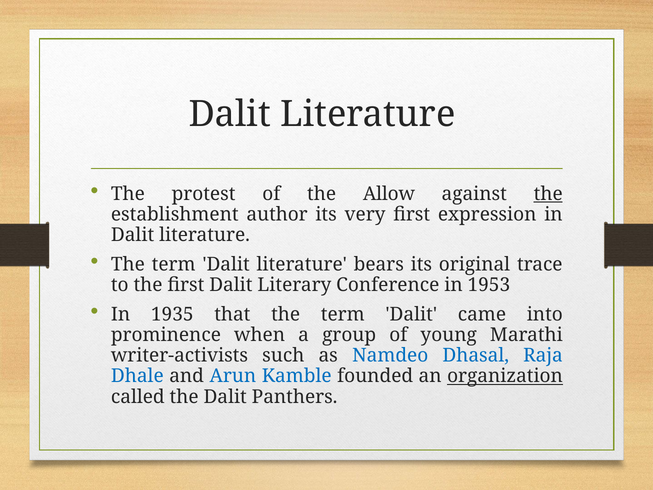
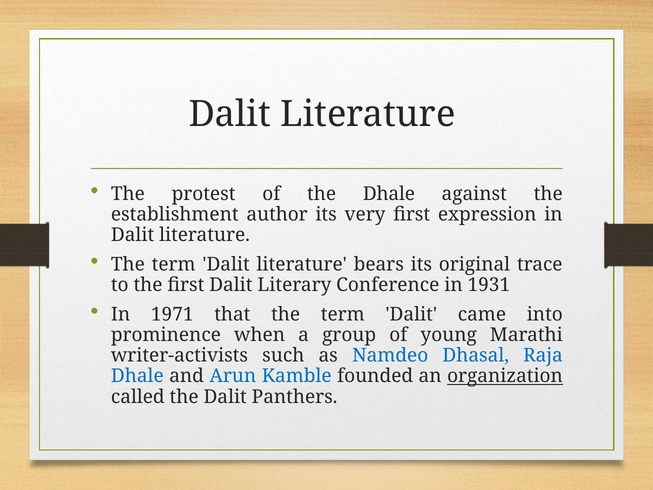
the Allow: Allow -> Dhale
the at (548, 194) underline: present -> none
1953: 1953 -> 1931
1935: 1935 -> 1971
